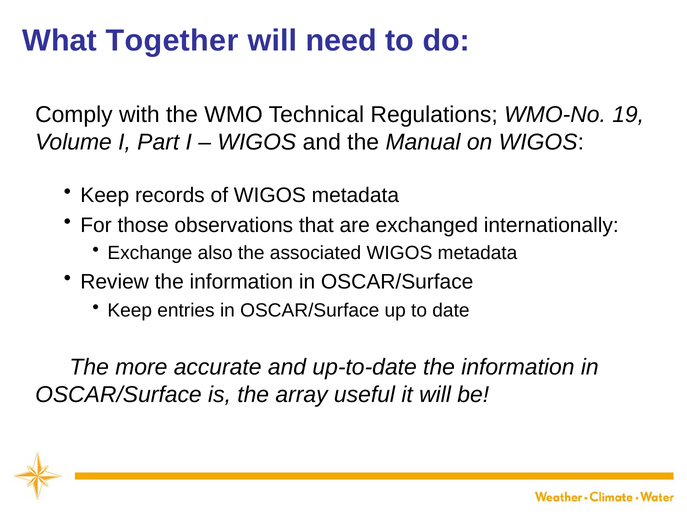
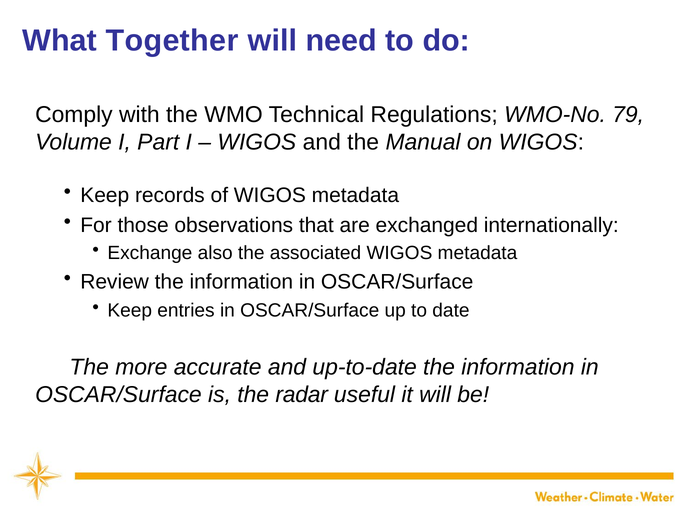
19: 19 -> 79
array: array -> radar
